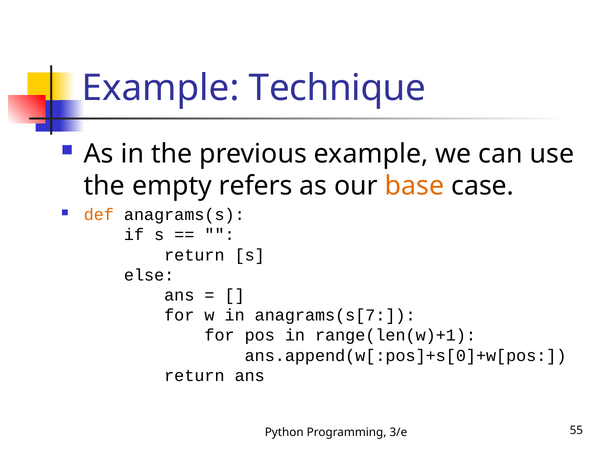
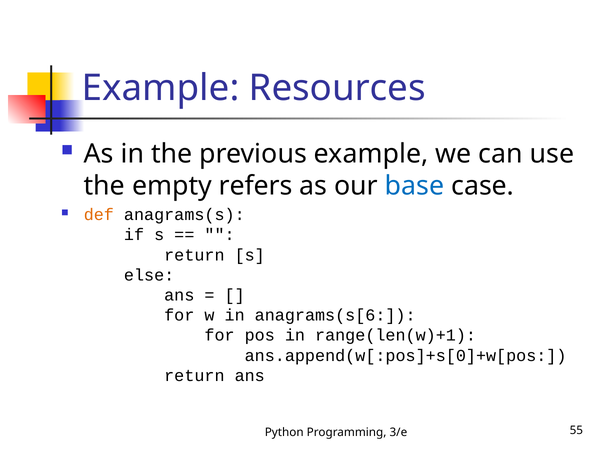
Technique: Technique -> Resources
base colour: orange -> blue
anagrams(s[7: anagrams(s[7 -> anagrams(s[6
